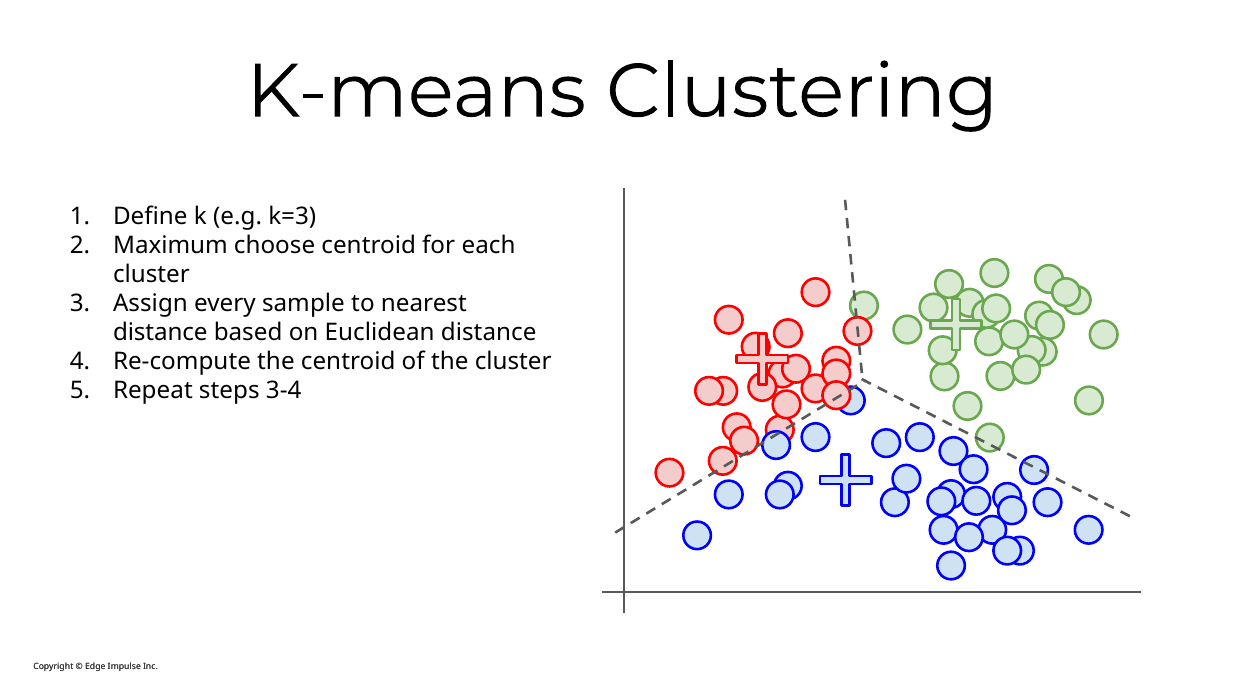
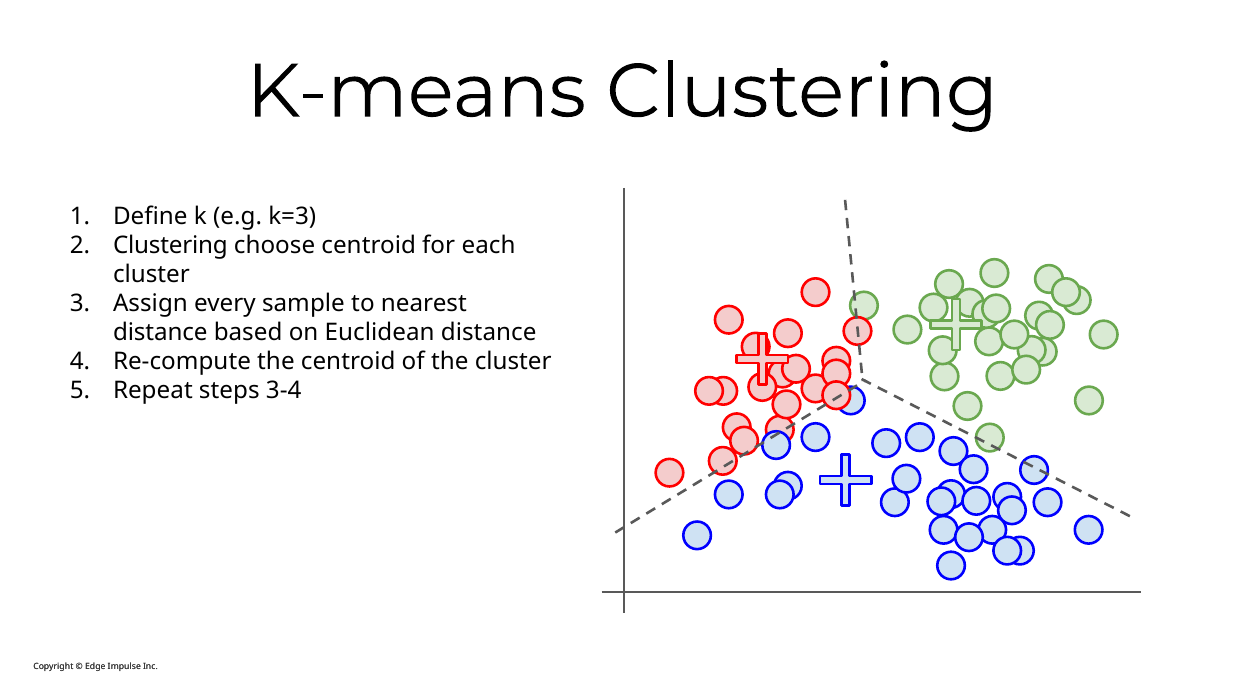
Maximum at (170, 246): Maximum -> Clustering
